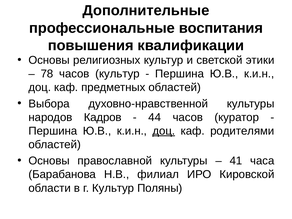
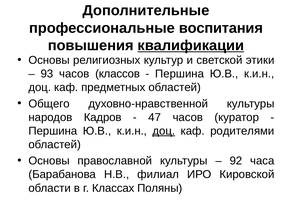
квалификации underline: none -> present
78: 78 -> 93
часов культур: культур -> классов
Выбора: Выбора -> Общего
44: 44 -> 47
41: 41 -> 92
г Культур: Культур -> Классах
